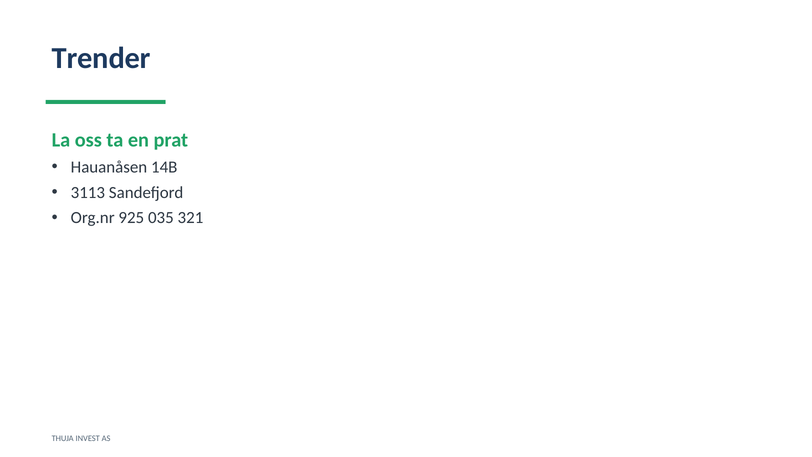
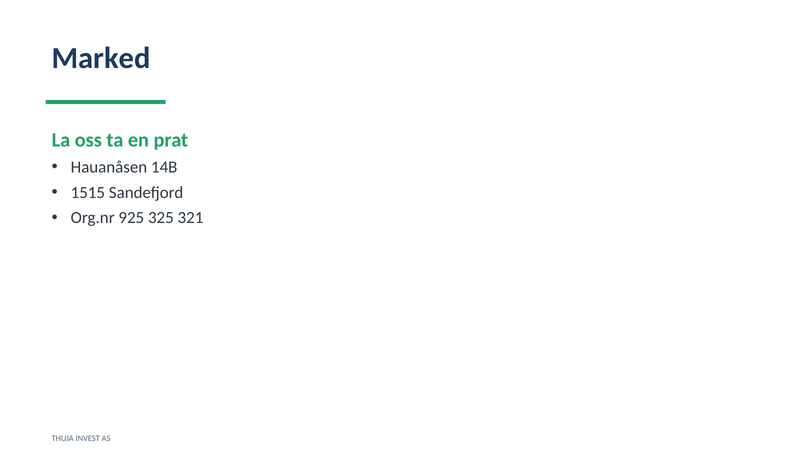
Trender: Trender -> Marked
3113: 3113 -> 1515
035: 035 -> 325
